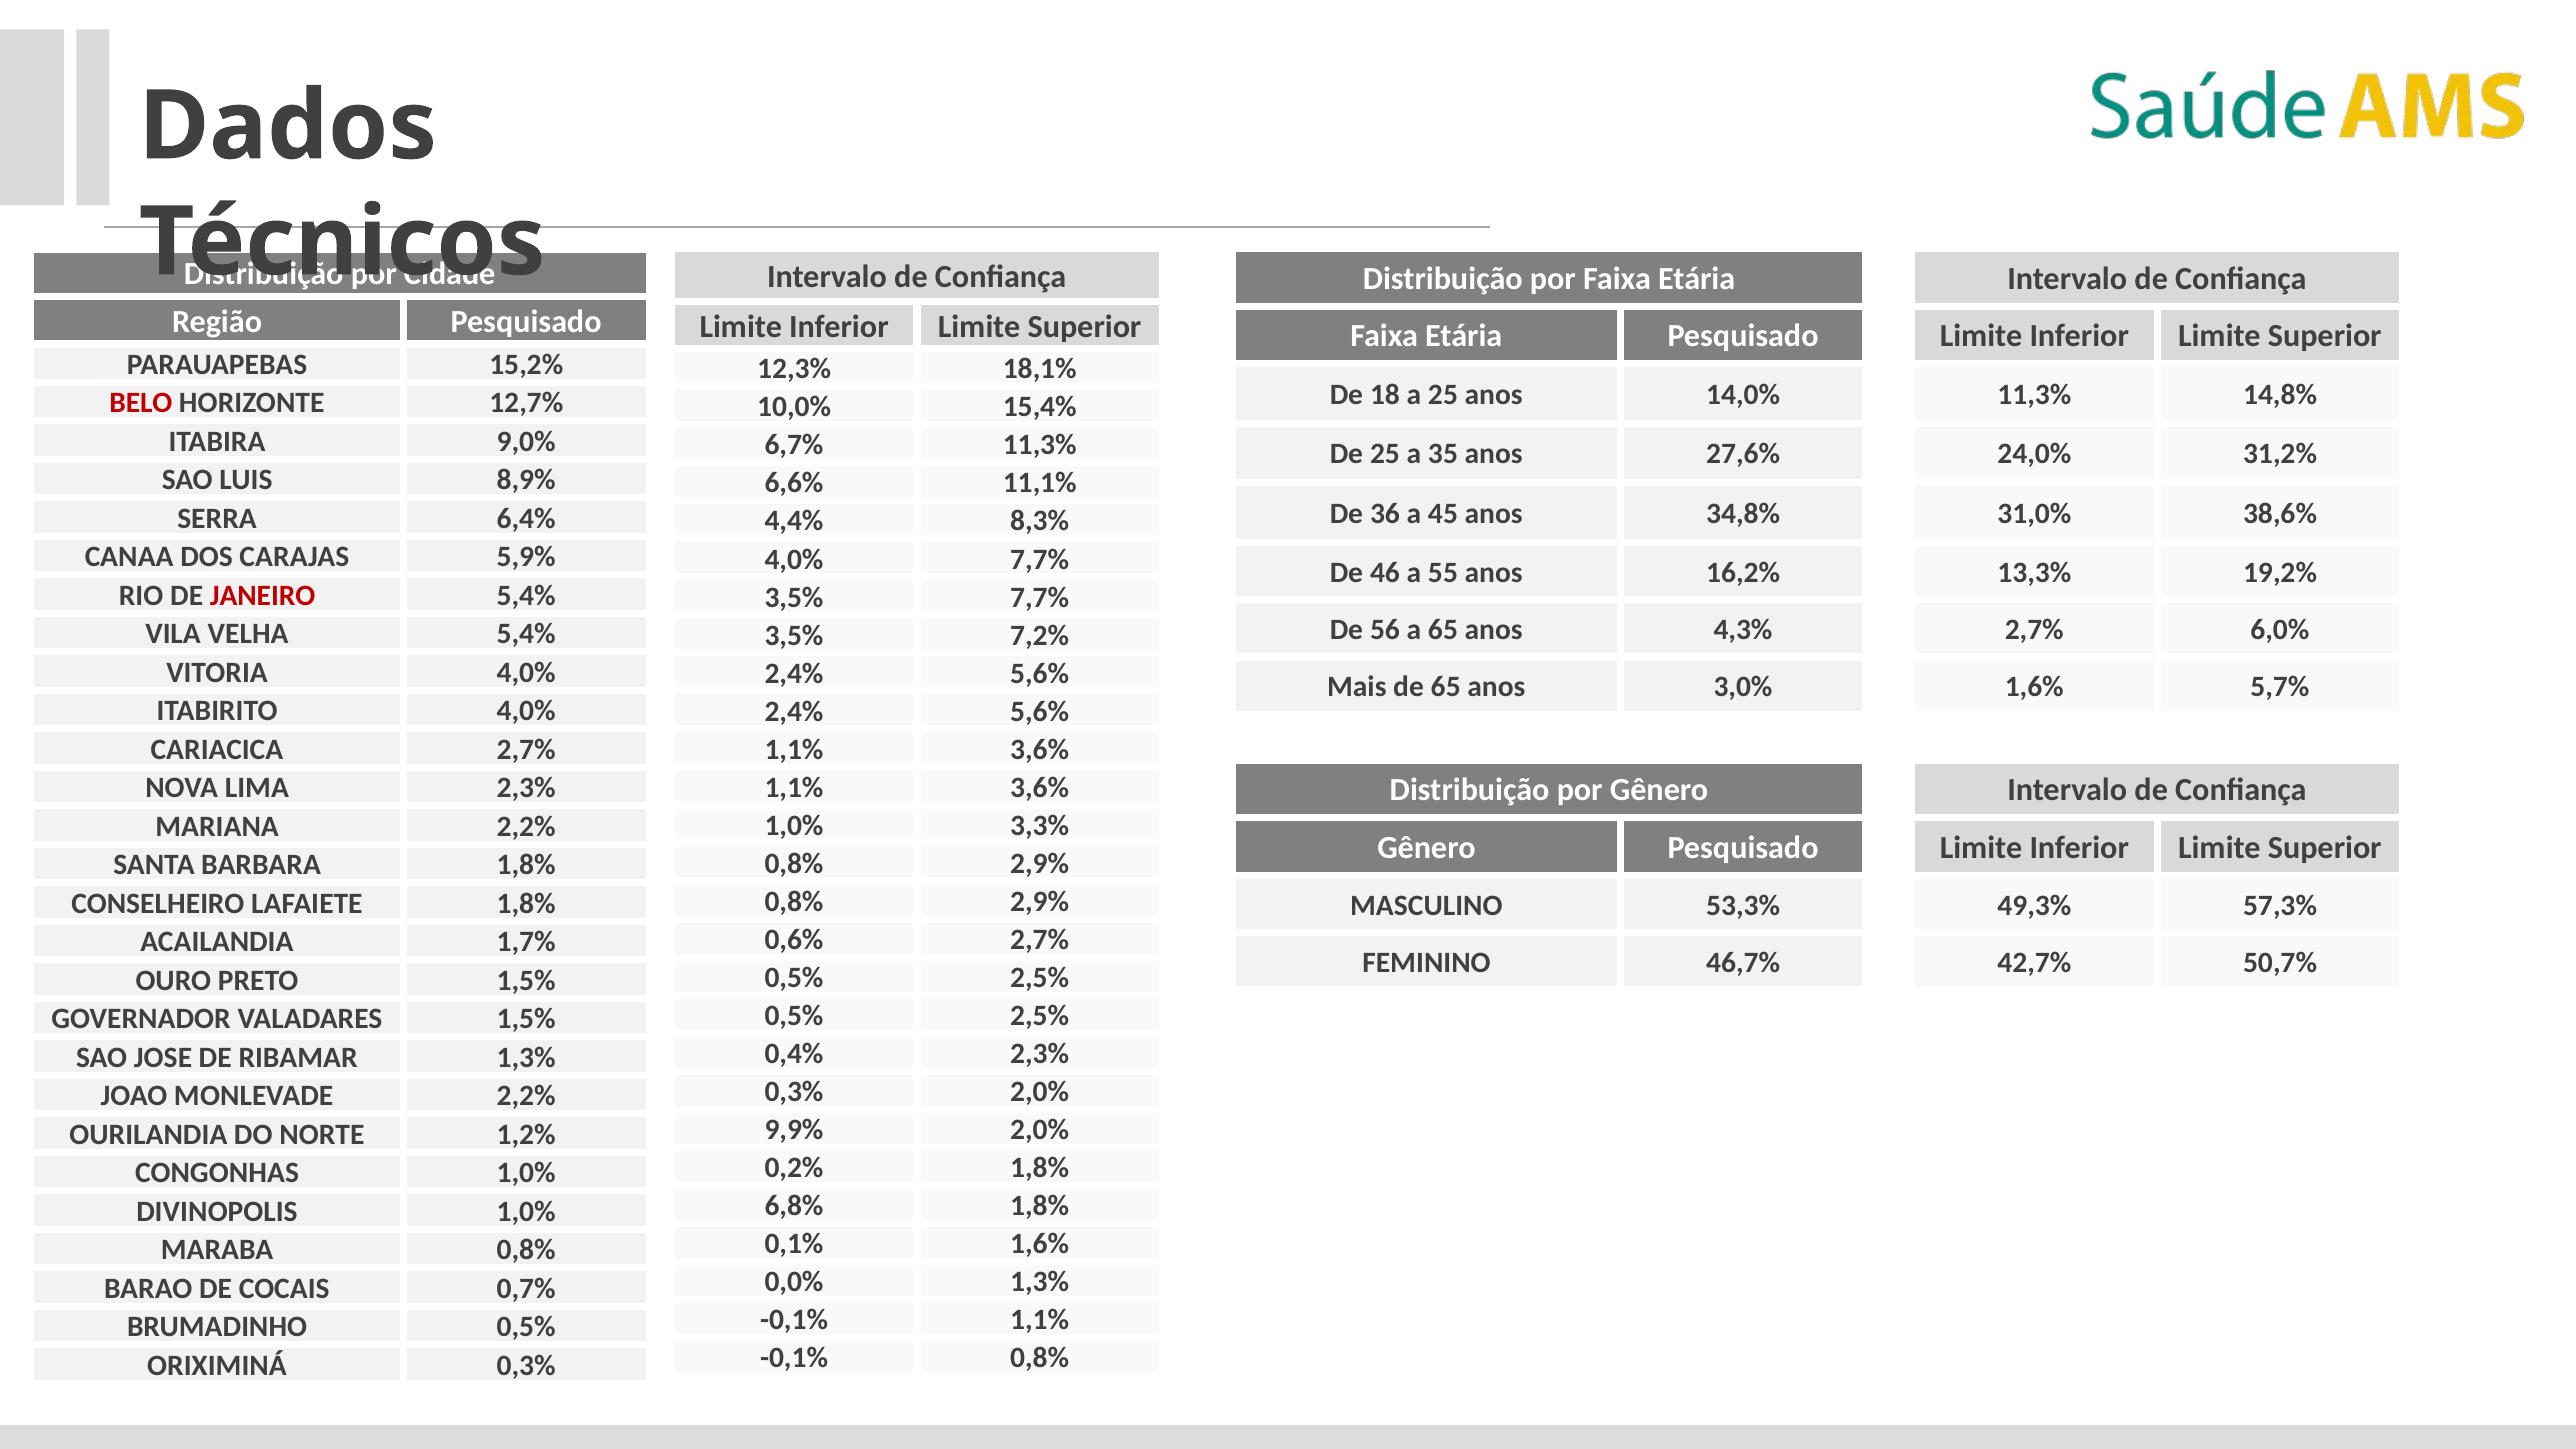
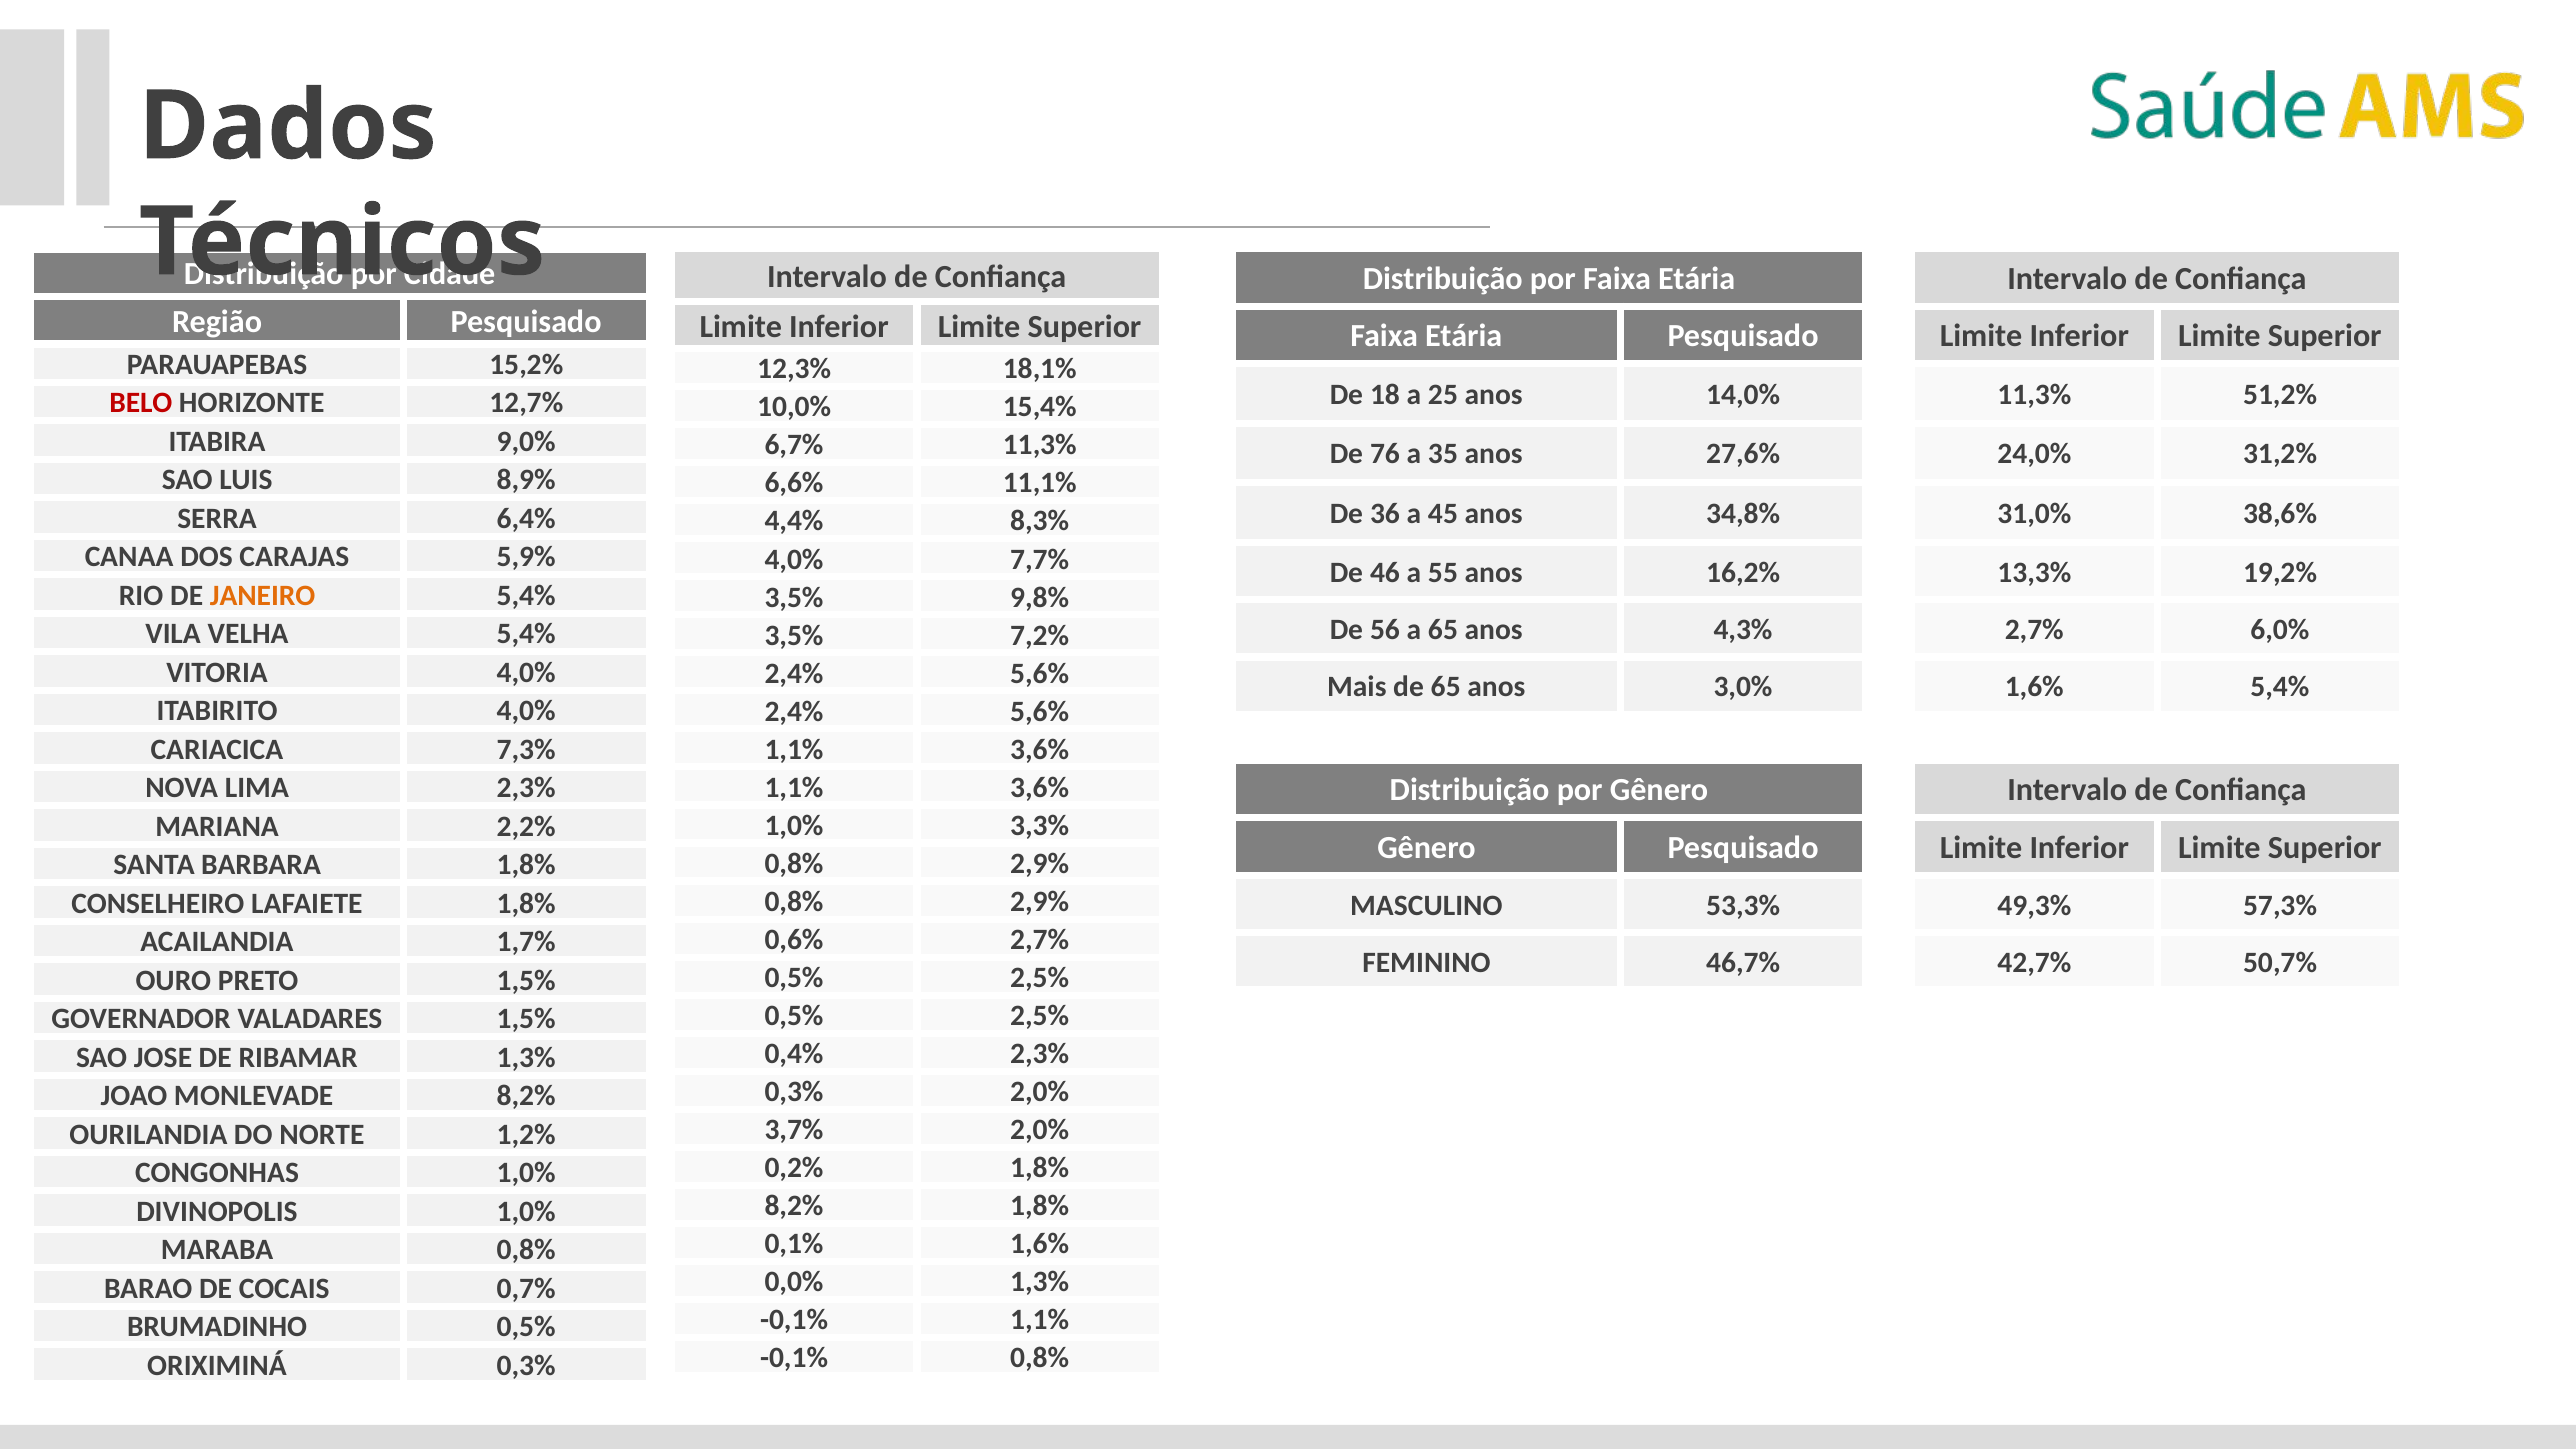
14,8%: 14,8% -> 51,2%
De 25: 25 -> 76
JANEIRO colour: red -> orange
3,5% 7,7%: 7,7% -> 9,8%
1,6% 5,7%: 5,7% -> 5,4%
CARIACICA 2,7%: 2,7% -> 7,3%
MONLEVADE 2,2%: 2,2% -> 8,2%
9,9%: 9,9% -> 3,7%
6,8% at (794, 1206): 6,8% -> 8,2%
